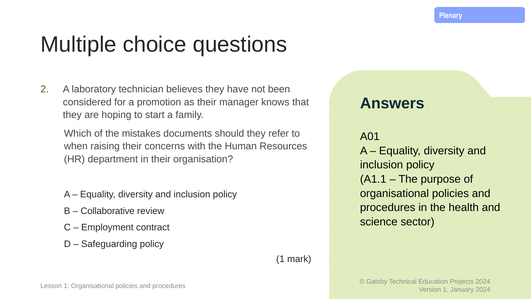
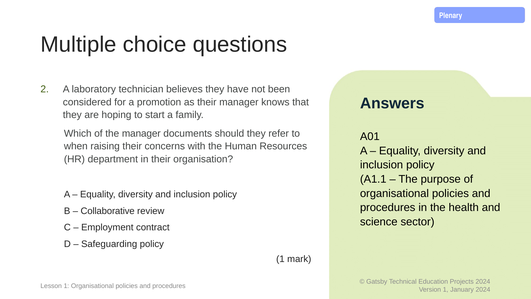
the mistakes: mistakes -> manager
